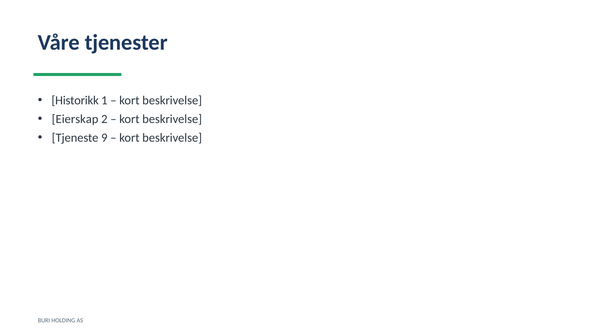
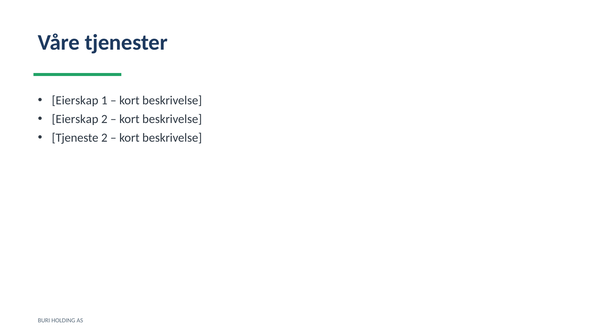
Historikk at (75, 101): Historikk -> Eierskap
Tjeneste 9: 9 -> 2
